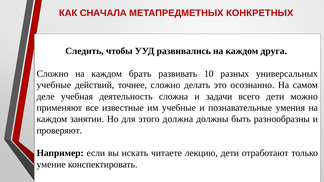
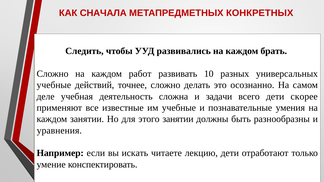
друга: друга -> брать
брать: брать -> работ
можно: можно -> скорее
этого должна: должна -> занятии
проверяют: проверяют -> уравнения
